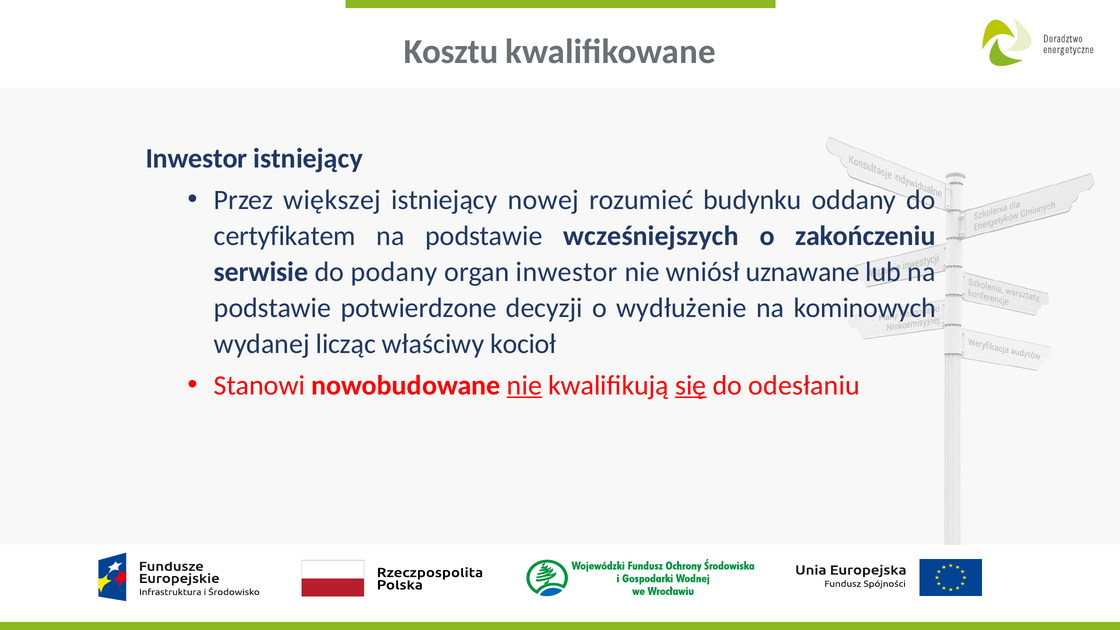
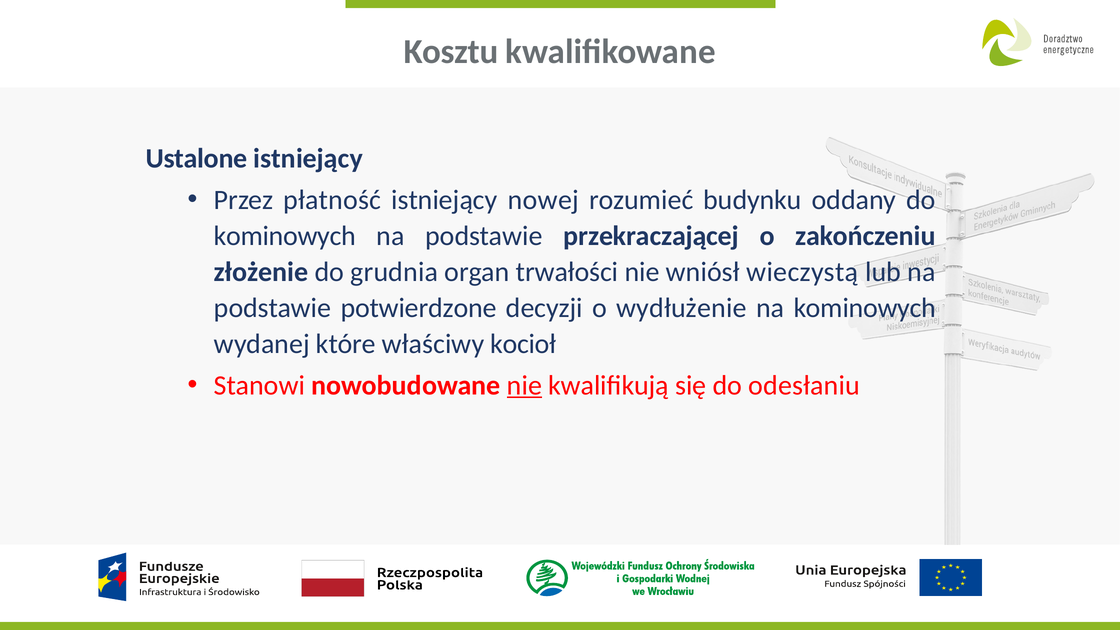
Inwestor at (196, 158): Inwestor -> Ustalone
większej: większej -> płatność
certyfikatem at (285, 236): certyfikatem -> kominowych
wcześniejszych: wcześniejszych -> przekraczającej
serwisie: serwisie -> złożenie
podany: podany -> grudnia
organ inwestor: inwestor -> trwałości
uznawane: uznawane -> wieczystą
licząc: licząc -> które
się underline: present -> none
